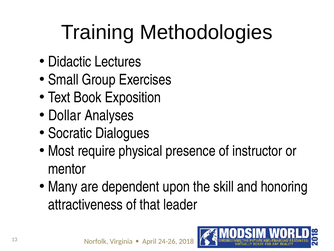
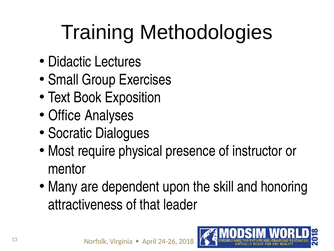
Dollar: Dollar -> Office
